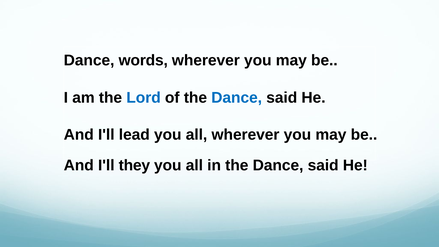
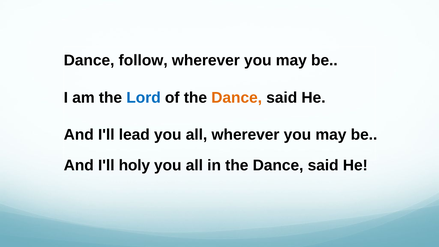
words: words -> follow
Dance at (237, 98) colour: blue -> orange
they: they -> holy
